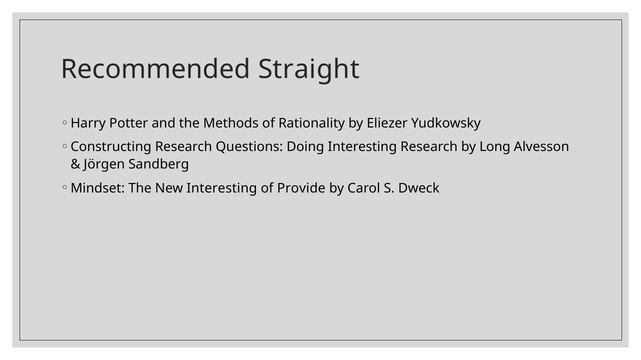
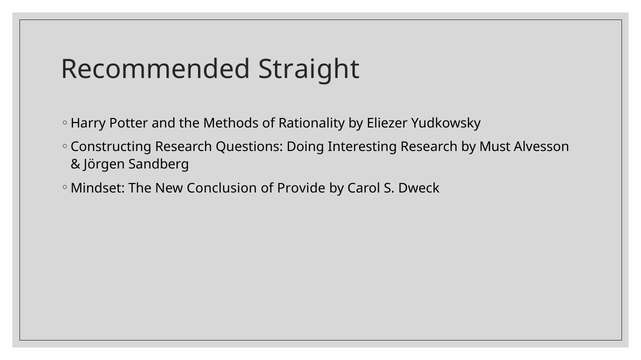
Long: Long -> Must
New Interesting: Interesting -> Conclusion
